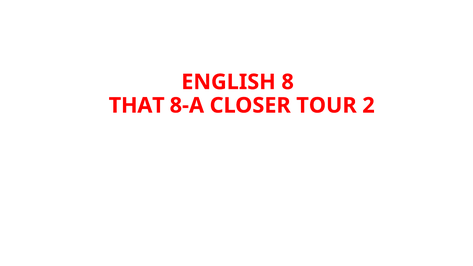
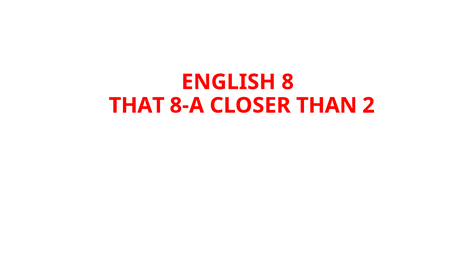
TOUR: TOUR -> THAN
